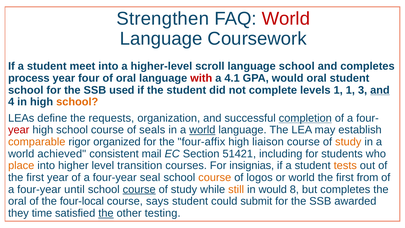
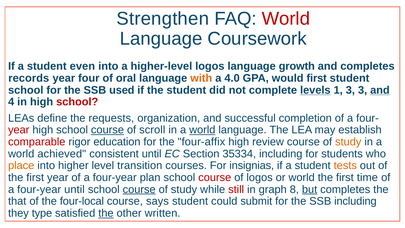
meet: meet -> even
higher-level scroll: scroll -> logos
language school: school -> growth
process: process -> records
with colour: red -> orange
4.1: 4.1 -> 4.0
would oral: oral -> first
levels underline: none -> present
1 1: 1 -> 3
school at (77, 102) colour: orange -> red
completion underline: present -> none
course at (107, 130) underline: none -> present
seals: seals -> scroll
comparable colour: orange -> red
organized: organized -> education
liaison: liaison -> review
consistent mail: mail -> until
51421: 51421 -> 35334
seal: seal -> plan
course at (215, 177) colour: orange -> red
from: from -> time
still colour: orange -> red
in would: would -> graph
but underline: none -> present
oral at (17, 201): oral -> that
SSB awarded: awarded -> including
time: time -> type
testing: testing -> written
